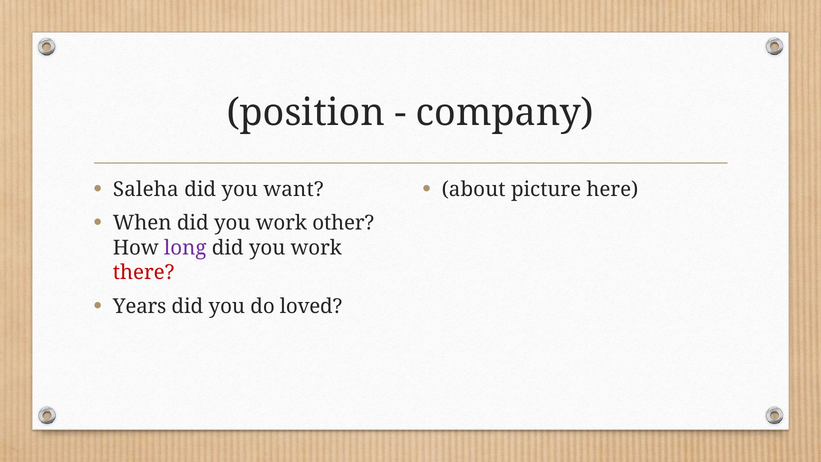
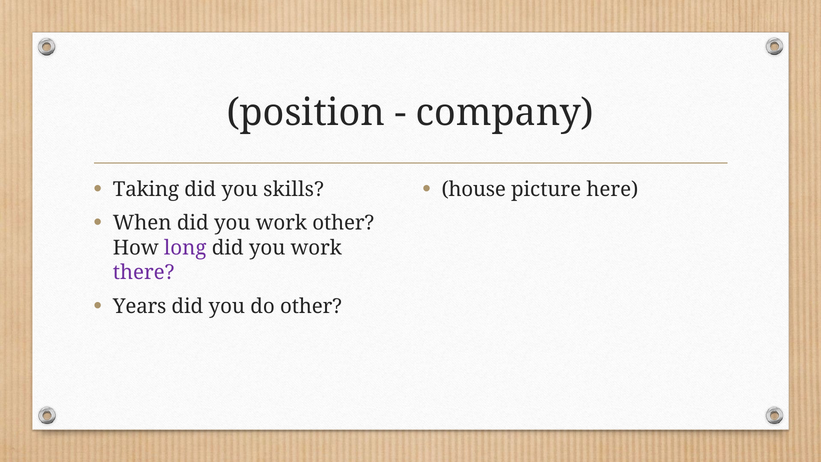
Saleha: Saleha -> Taking
want: want -> skills
about: about -> house
there colour: red -> purple
do loved: loved -> other
